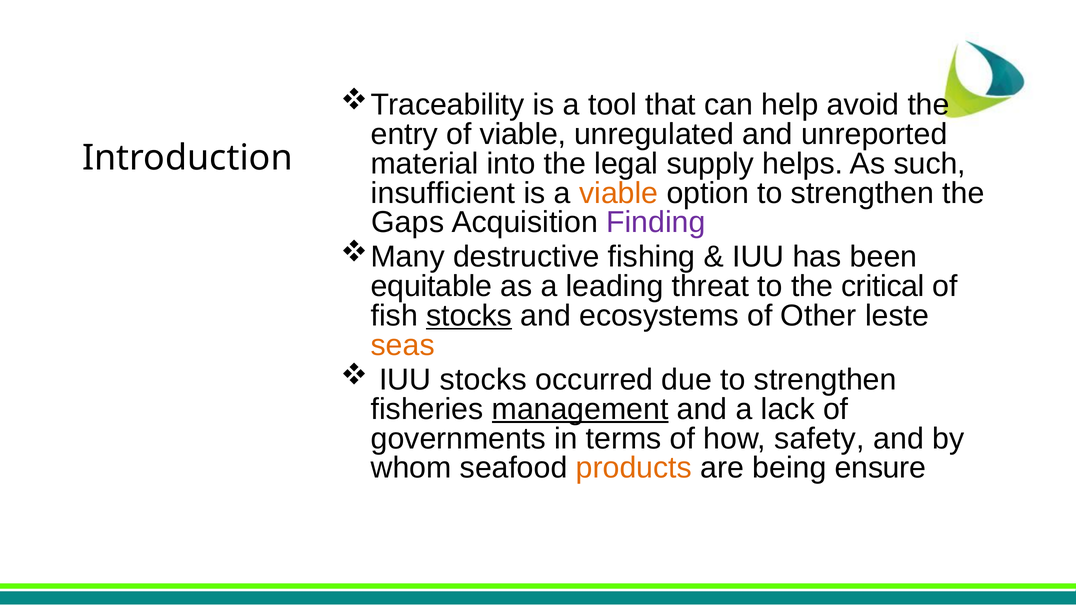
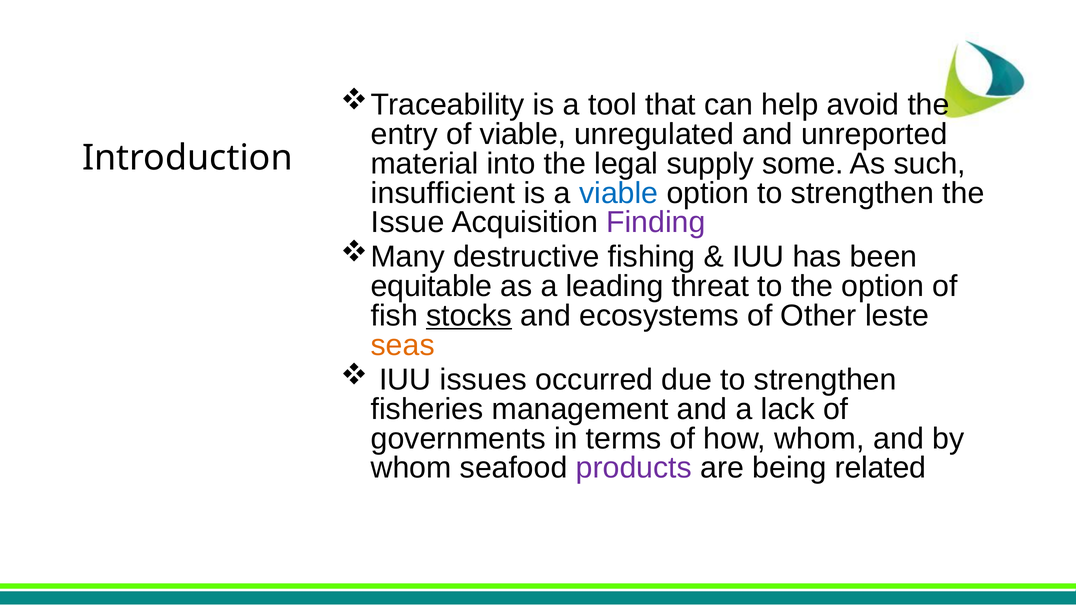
helps: helps -> some
viable at (619, 193) colour: orange -> blue
Gaps: Gaps -> Issue
the critical: critical -> option
IUU stocks: stocks -> issues
management underline: present -> none
how safety: safety -> whom
products colour: orange -> purple
ensure: ensure -> related
